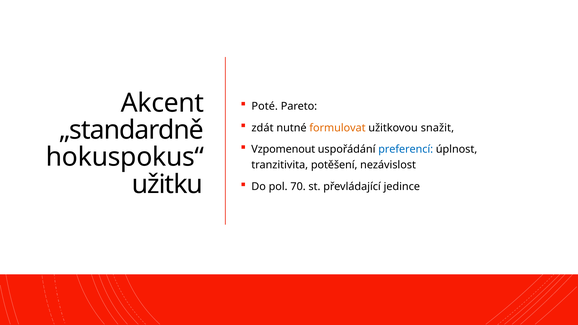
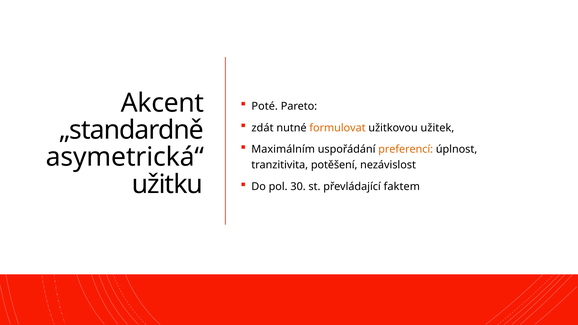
snažit: snažit -> užitek
Vzpomenout: Vzpomenout -> Maximálním
preferencí colour: blue -> orange
hokuspokus“: hokuspokus“ -> asymetrická“
70: 70 -> 30
jedince: jedince -> faktem
